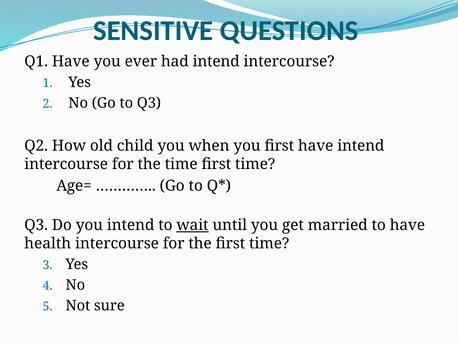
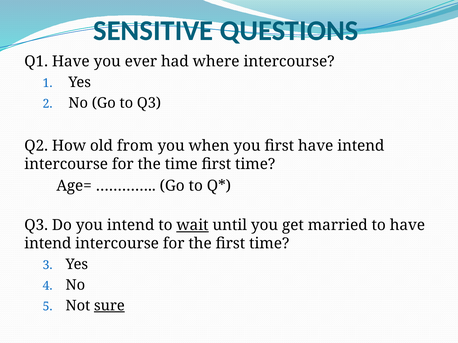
had intend: intend -> where
child: child -> from
health at (48, 244): health -> intend
sure underline: none -> present
